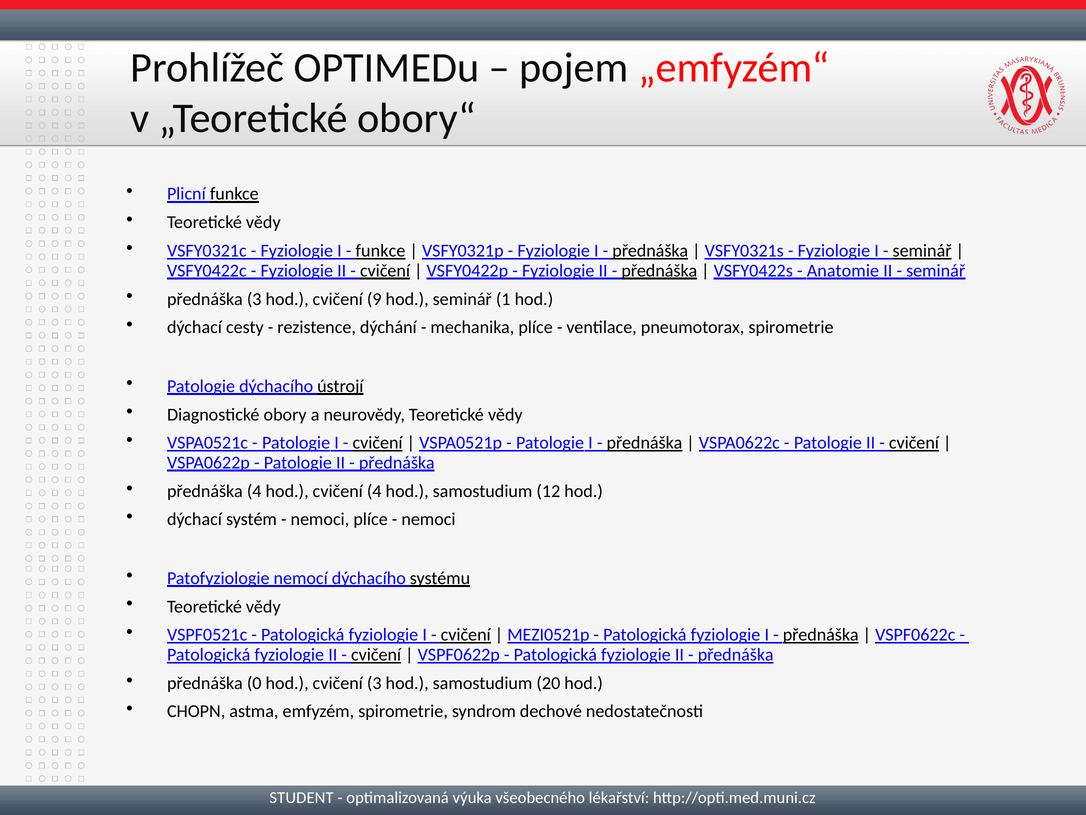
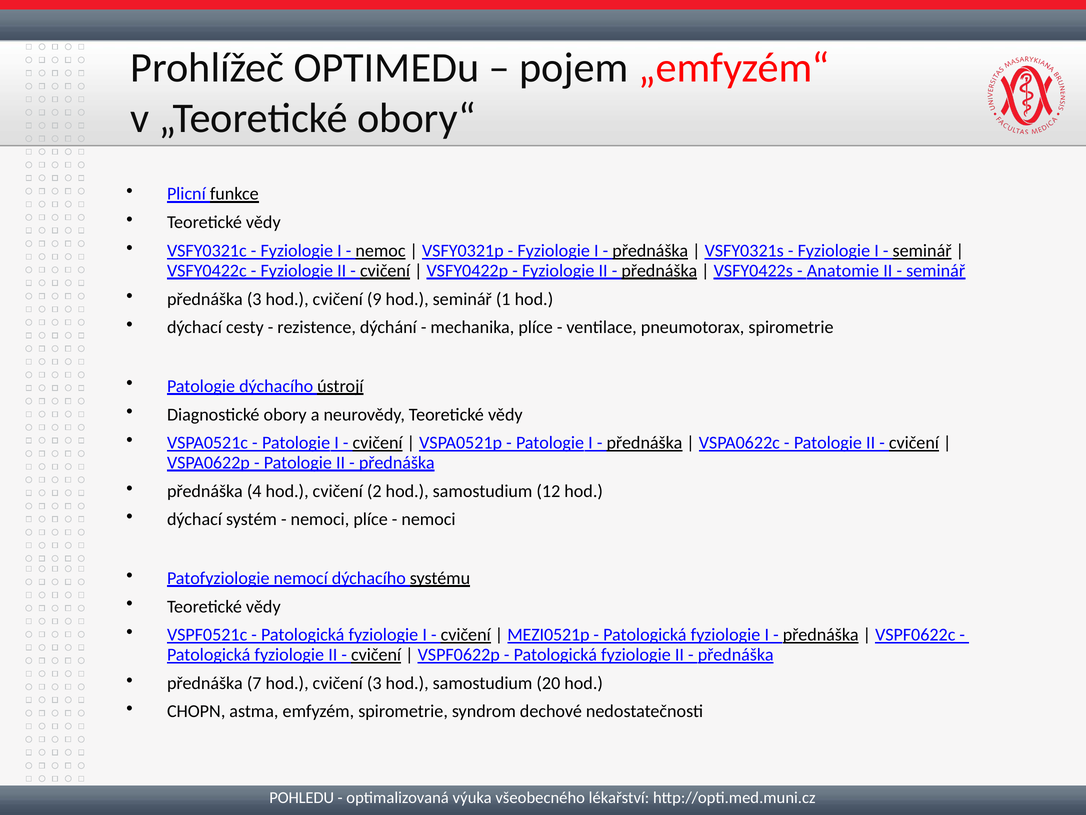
funkce at (380, 251): funkce -> nemoc
cvičení 4: 4 -> 2
0: 0 -> 7
STUDENT: STUDENT -> POHLEDU
